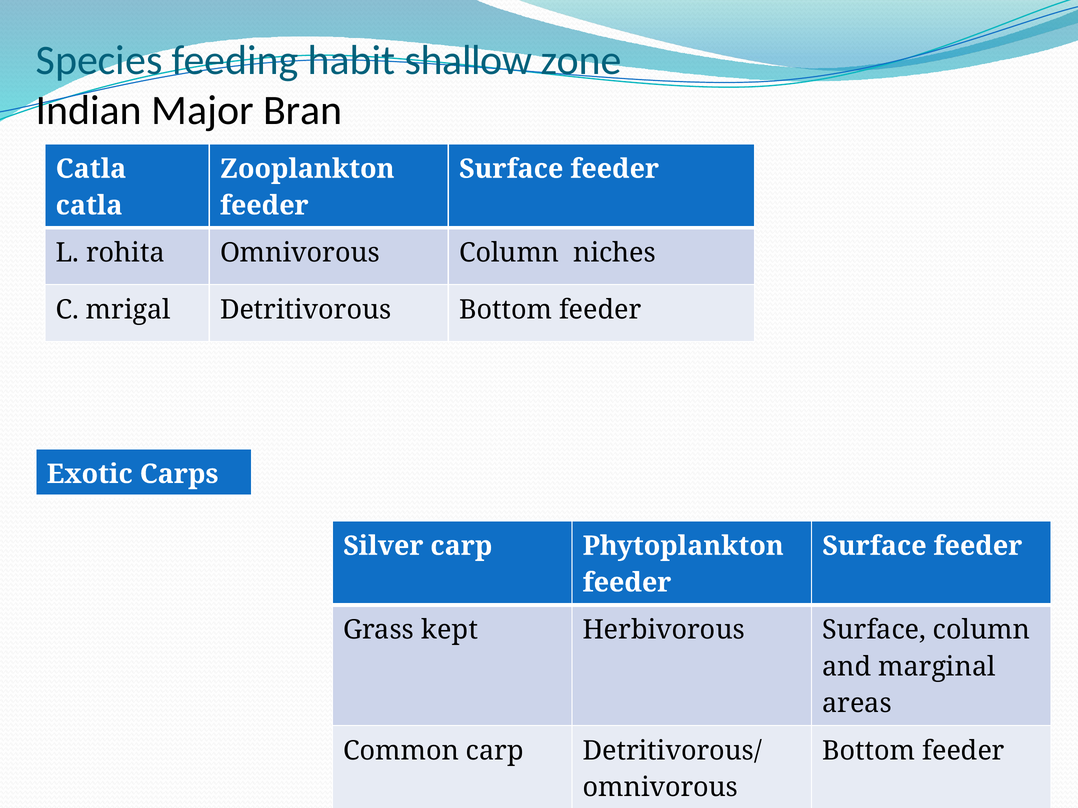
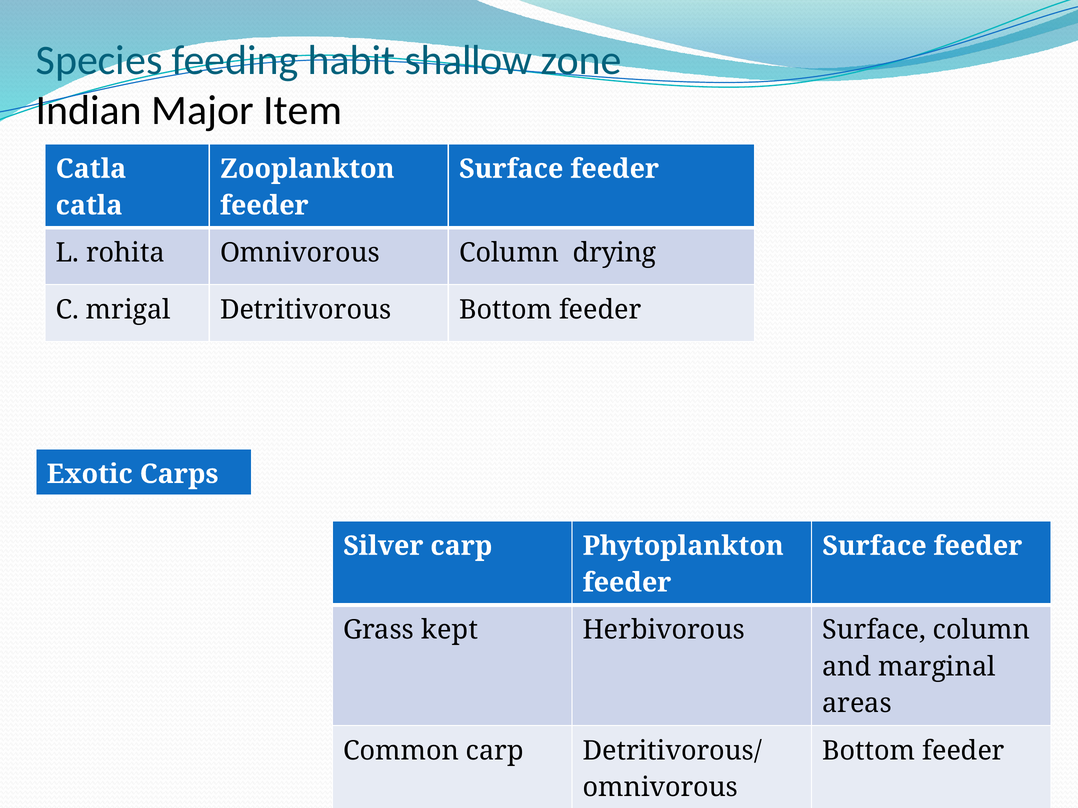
Bran: Bran -> Item
niches: niches -> drying
